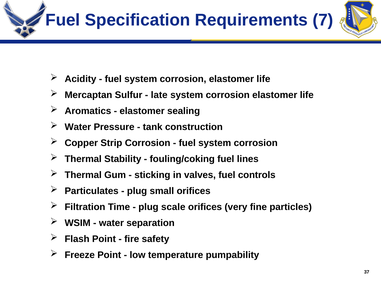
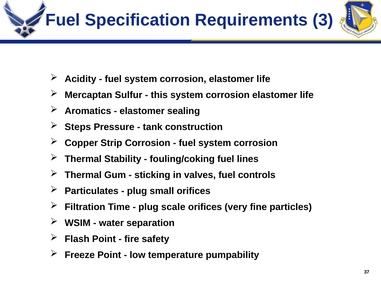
7: 7 -> 3
late: late -> this
Water at (78, 127): Water -> Steps
